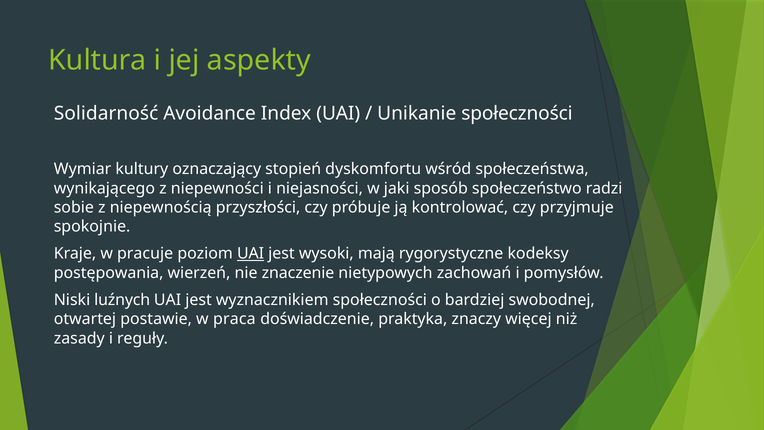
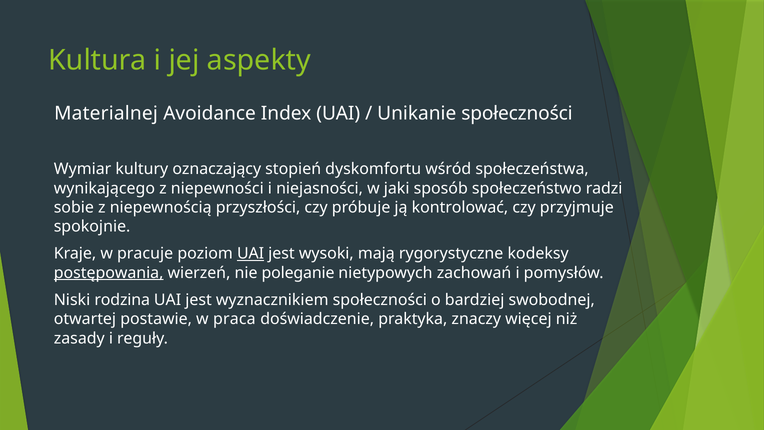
Solidarność: Solidarność -> Materialnej
postępowania underline: none -> present
znaczenie: znaczenie -> poleganie
luźnych: luźnych -> rodzina
